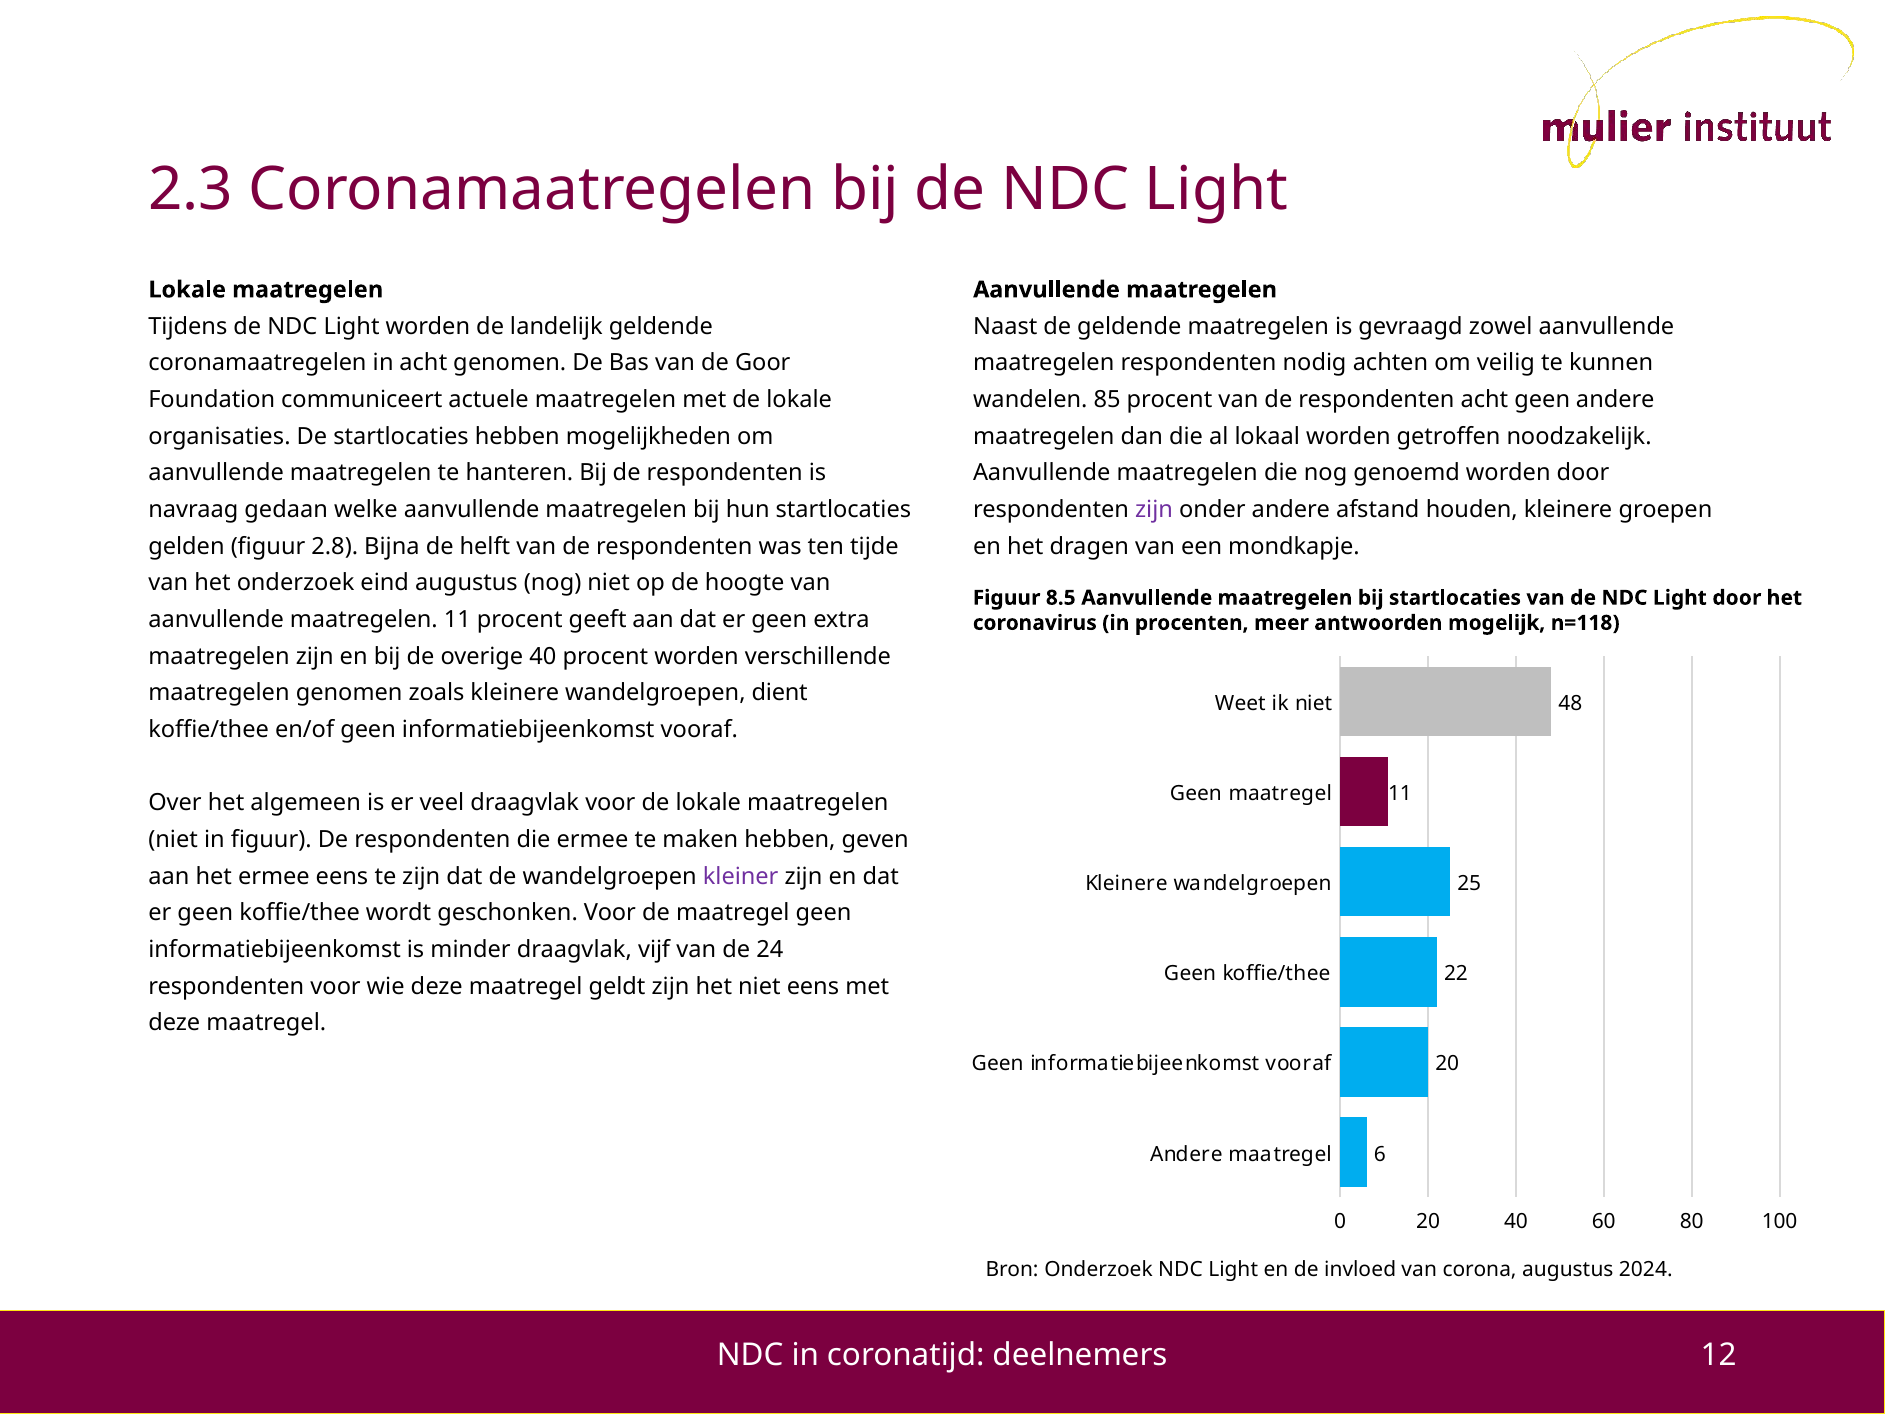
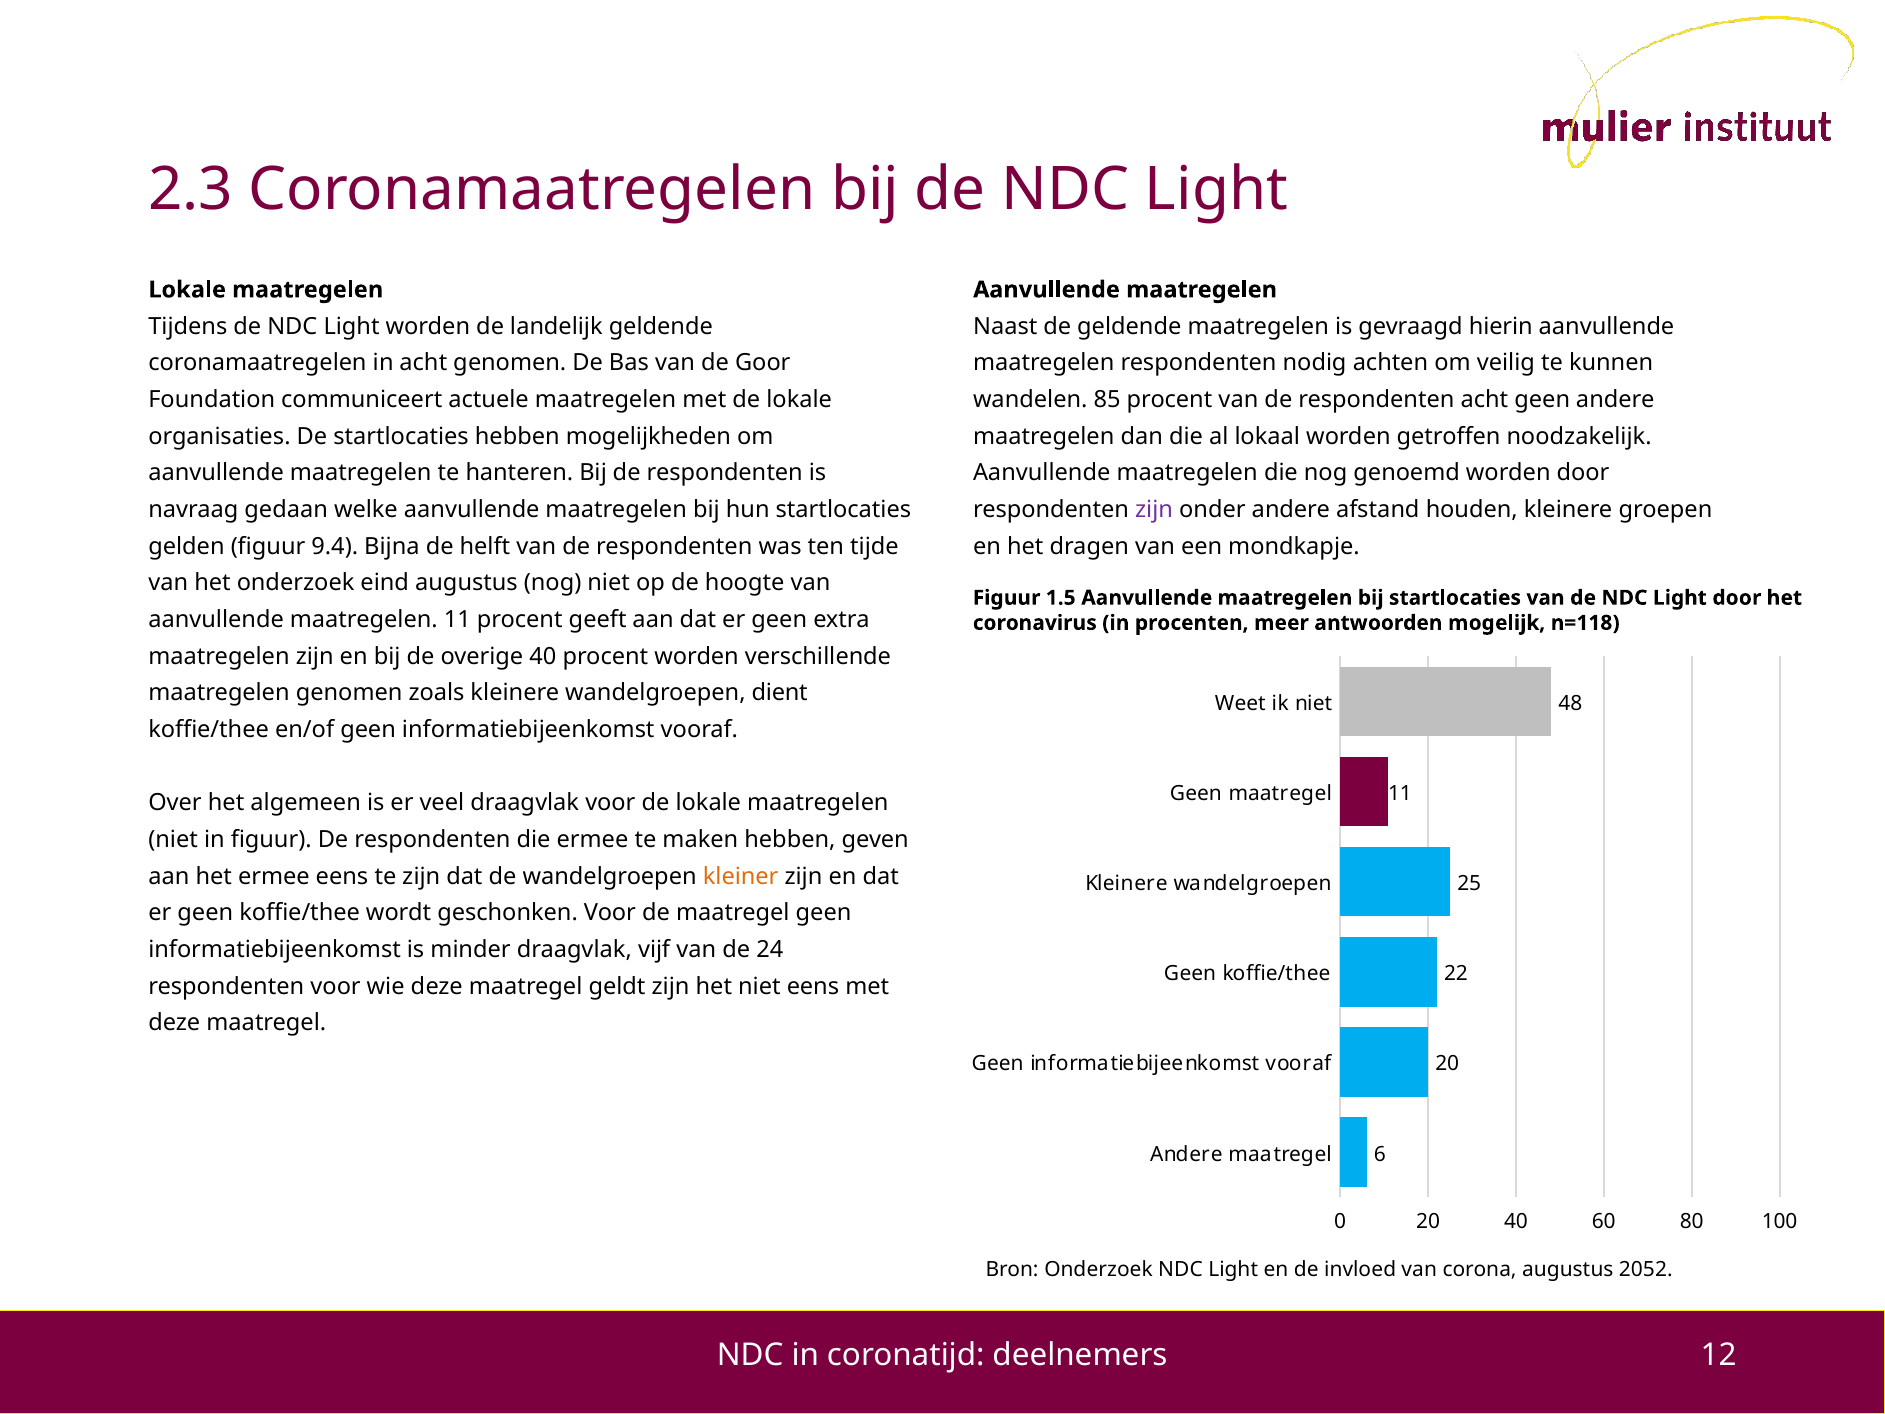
zowel: zowel -> hierin
2.8: 2.8 -> 9.4
8.5: 8.5 -> 1.5
kleiner colour: purple -> orange
2024: 2024 -> 2052
